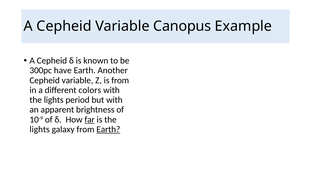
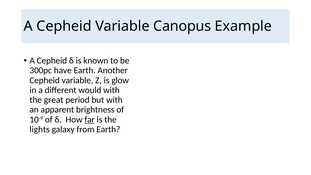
is from: from -> glow
colors: colors -> would
lights at (54, 100): lights -> great
Earth at (108, 129) underline: present -> none
